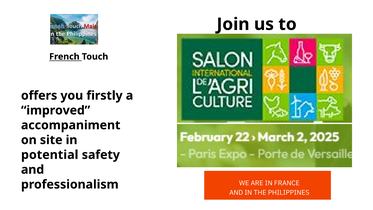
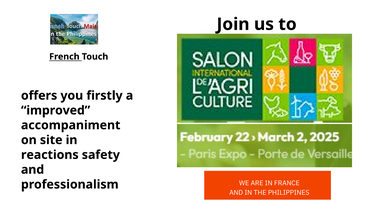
potential: potential -> reactions
